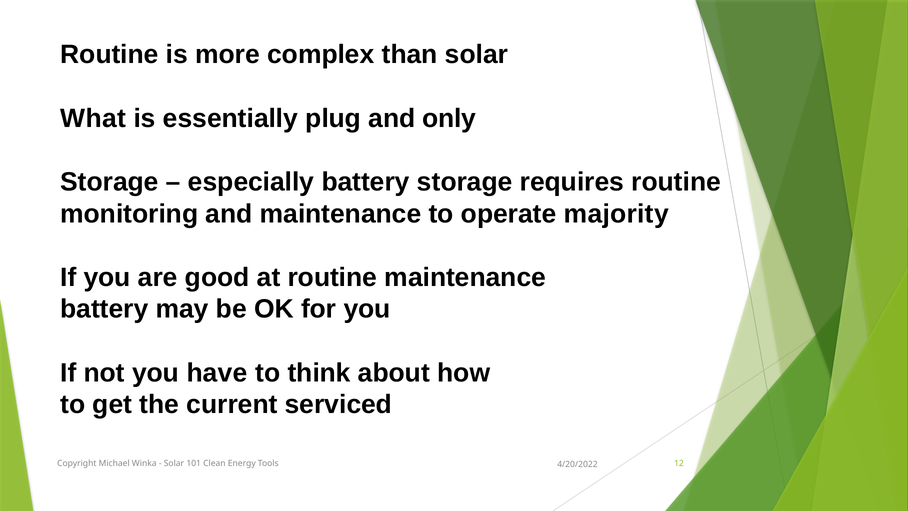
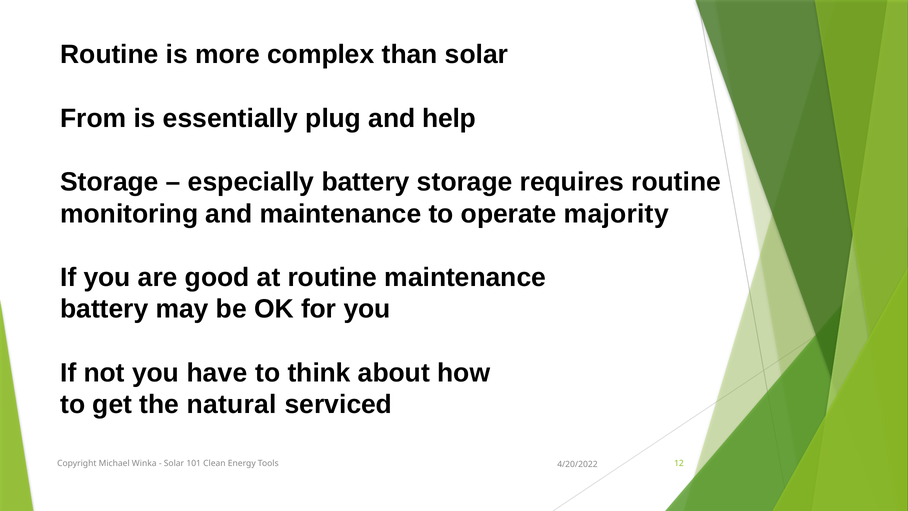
What: What -> From
only: only -> help
current: current -> natural
